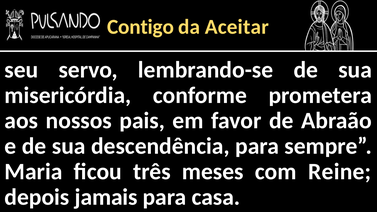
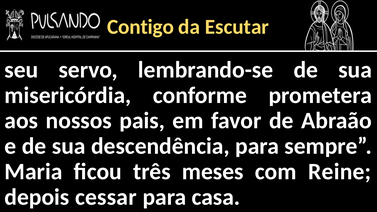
Aceitar: Aceitar -> Escutar
jamais: jamais -> cessar
